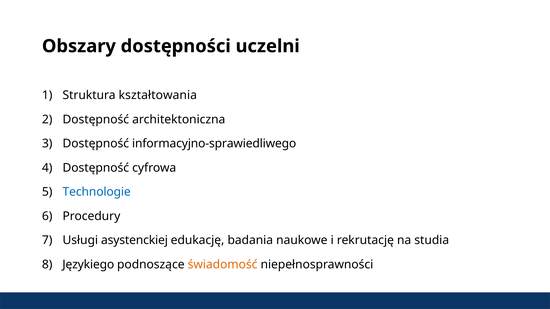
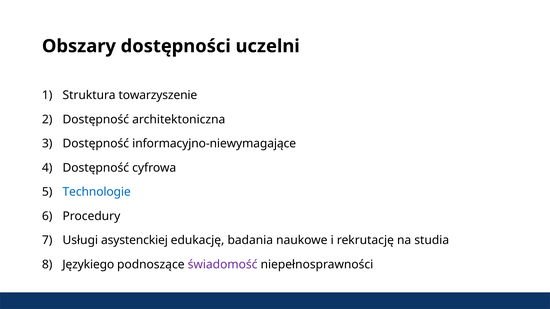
kształtowania: kształtowania -> towarzyszenie
informacyjno-sprawiedliwego: informacyjno-sprawiedliwego -> informacyjno-niewymagające
świadomość colour: orange -> purple
